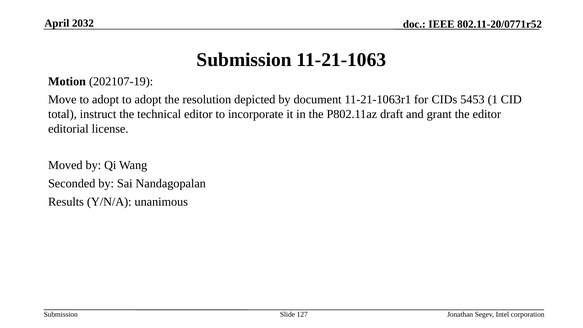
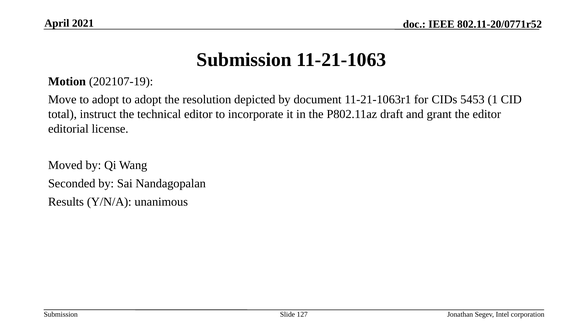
2032: 2032 -> 2021
